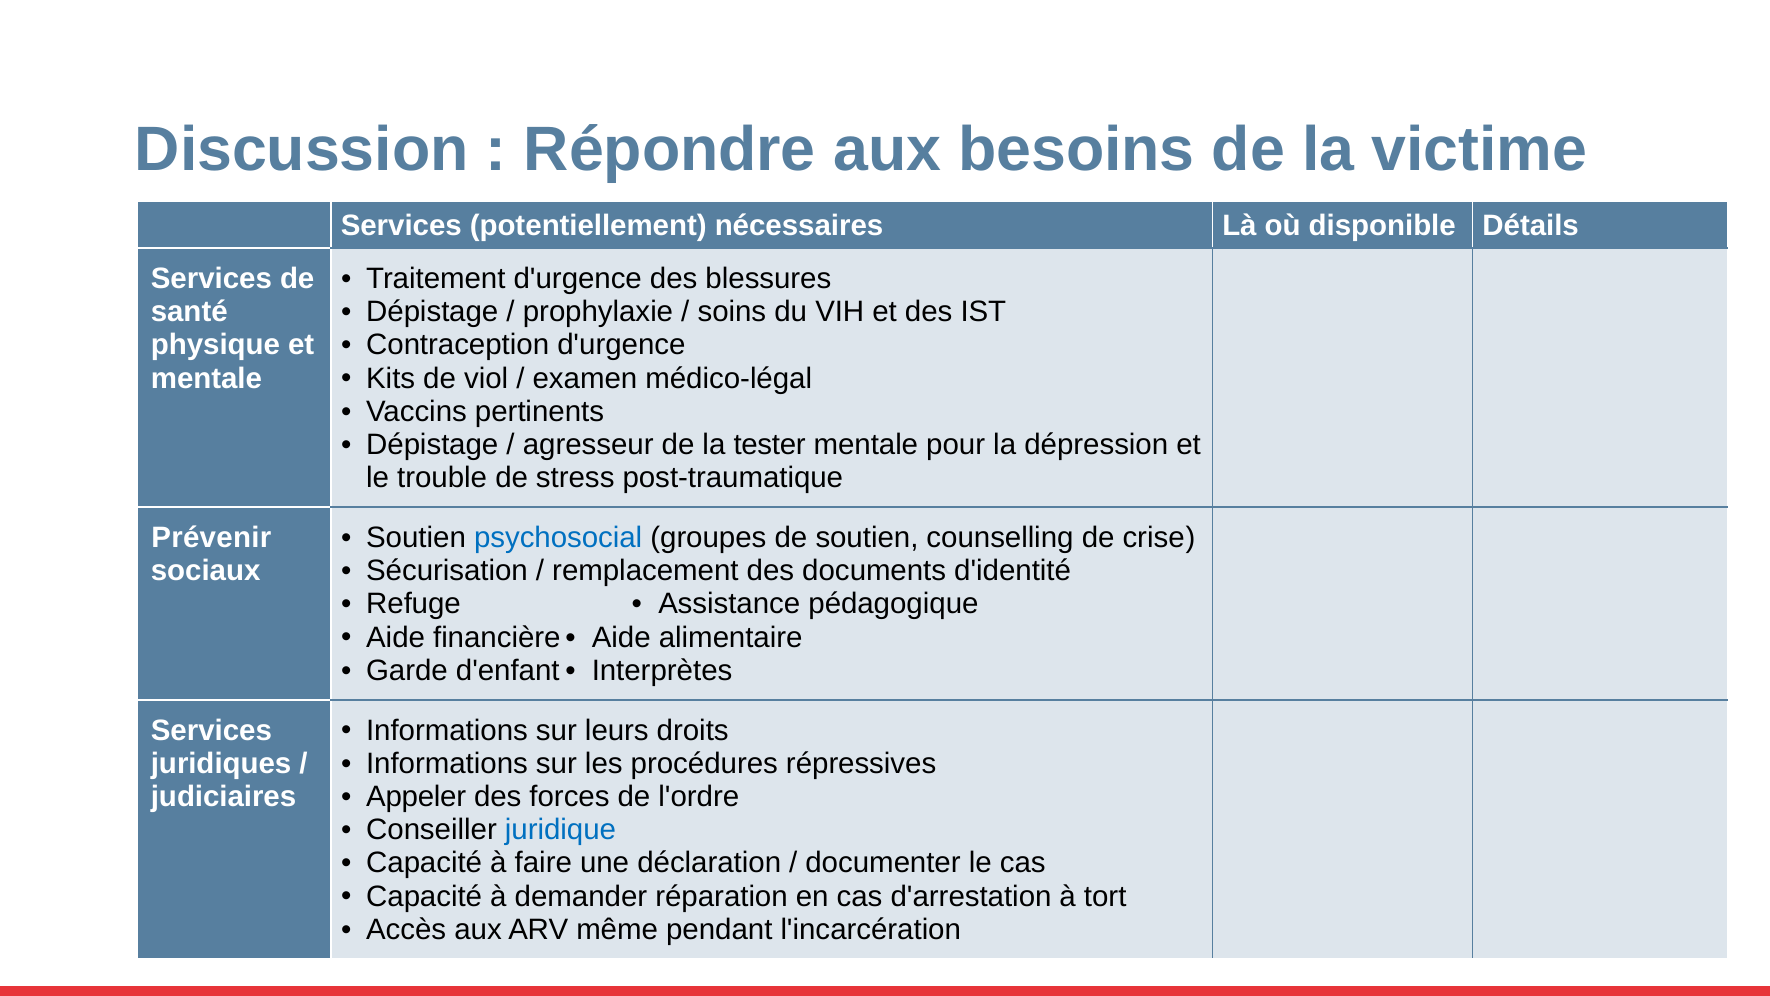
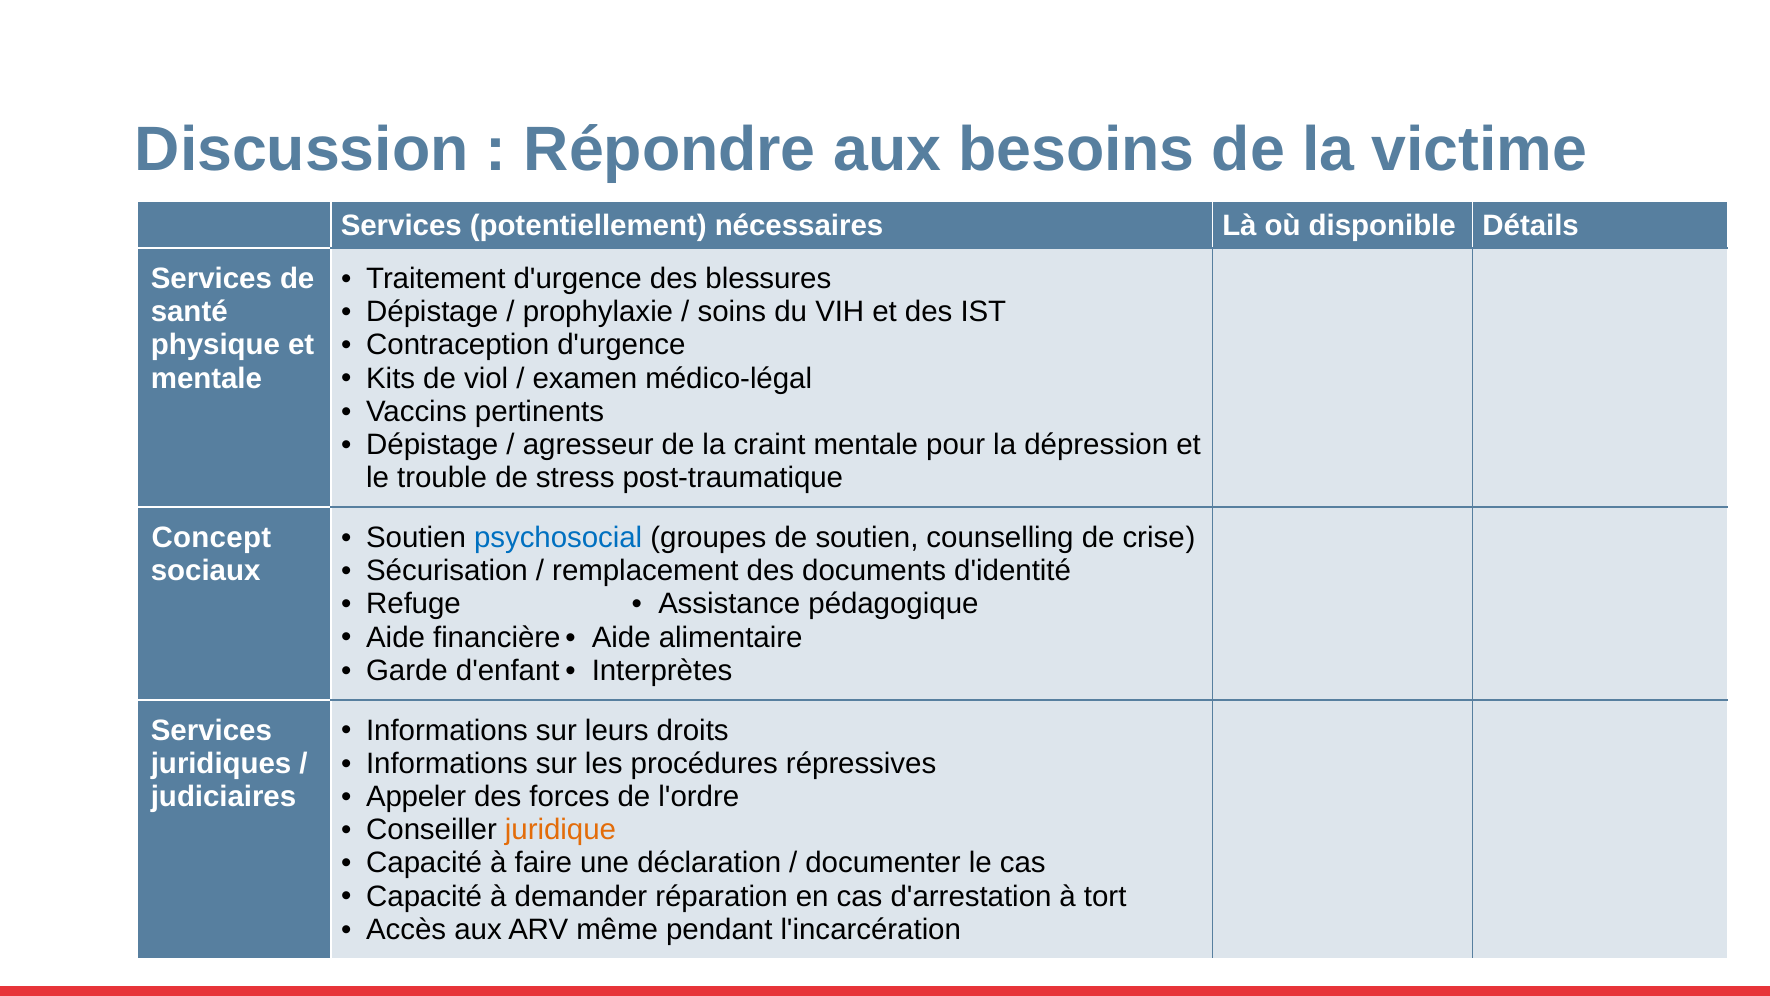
tester: tester -> craint
Prévenir: Prévenir -> Concept
juridique colour: blue -> orange
